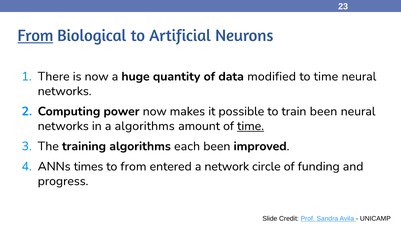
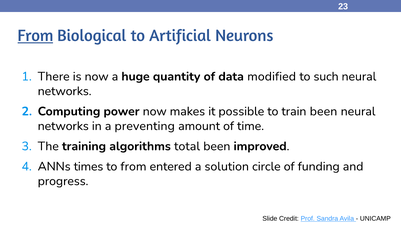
to time: time -> such
a algorithms: algorithms -> preventing
time at (251, 126) underline: present -> none
each: each -> total
network: network -> solution
